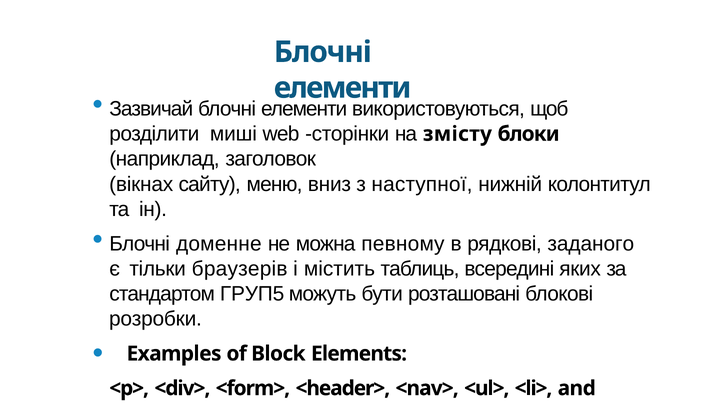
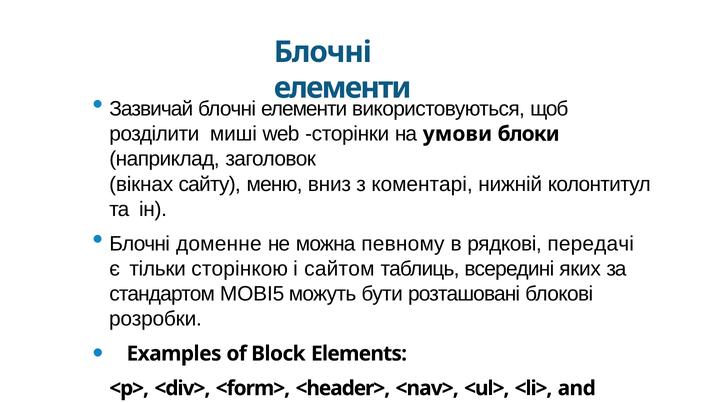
змісту: змісту -> умови
наступної: наступної -> коментарі
заданого: заданого -> передачі
браузерів: браузерів -> сторінкою
містить: містить -> сайтом
ГРУП5: ГРУП5 -> МОВІ5
